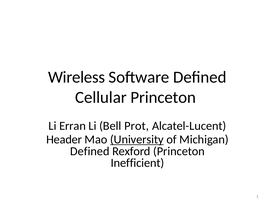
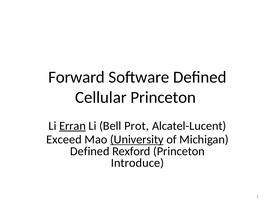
Wireless: Wireless -> Forward
Erran underline: none -> present
Header: Header -> Exceed
Inefficient: Inefficient -> Introduce
